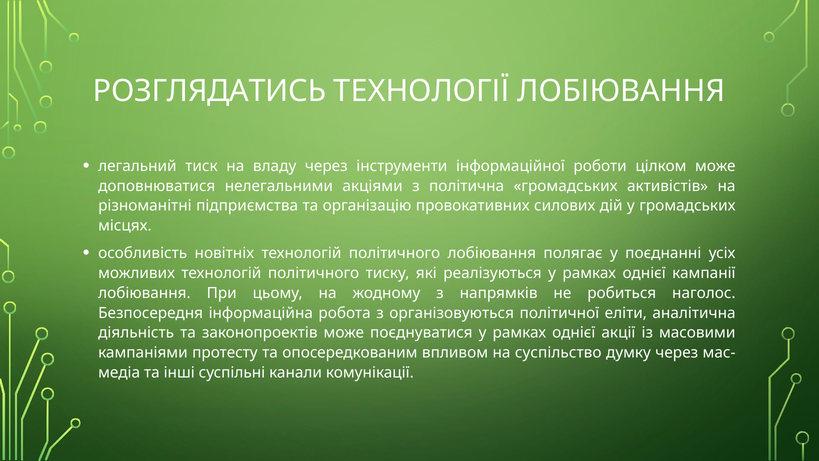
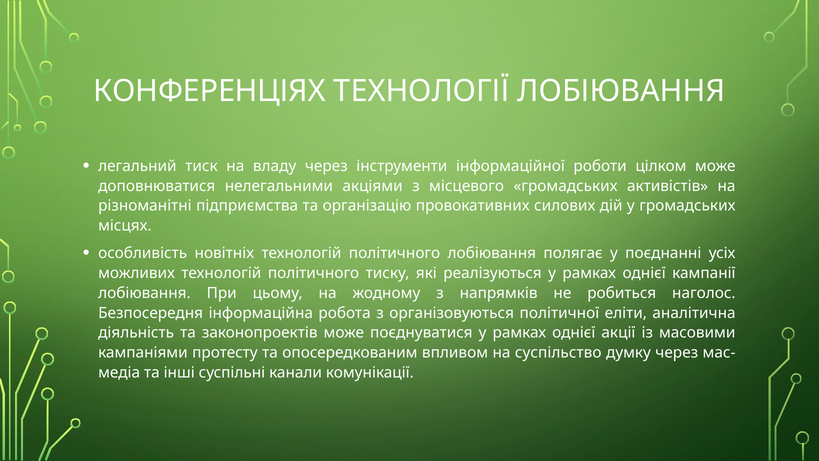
РОЗГЛЯДАТИСЬ: РОЗГЛЯДАТИСЬ -> КОНФЕРЕНЦІЯХ
політична: політична -> місцевого
